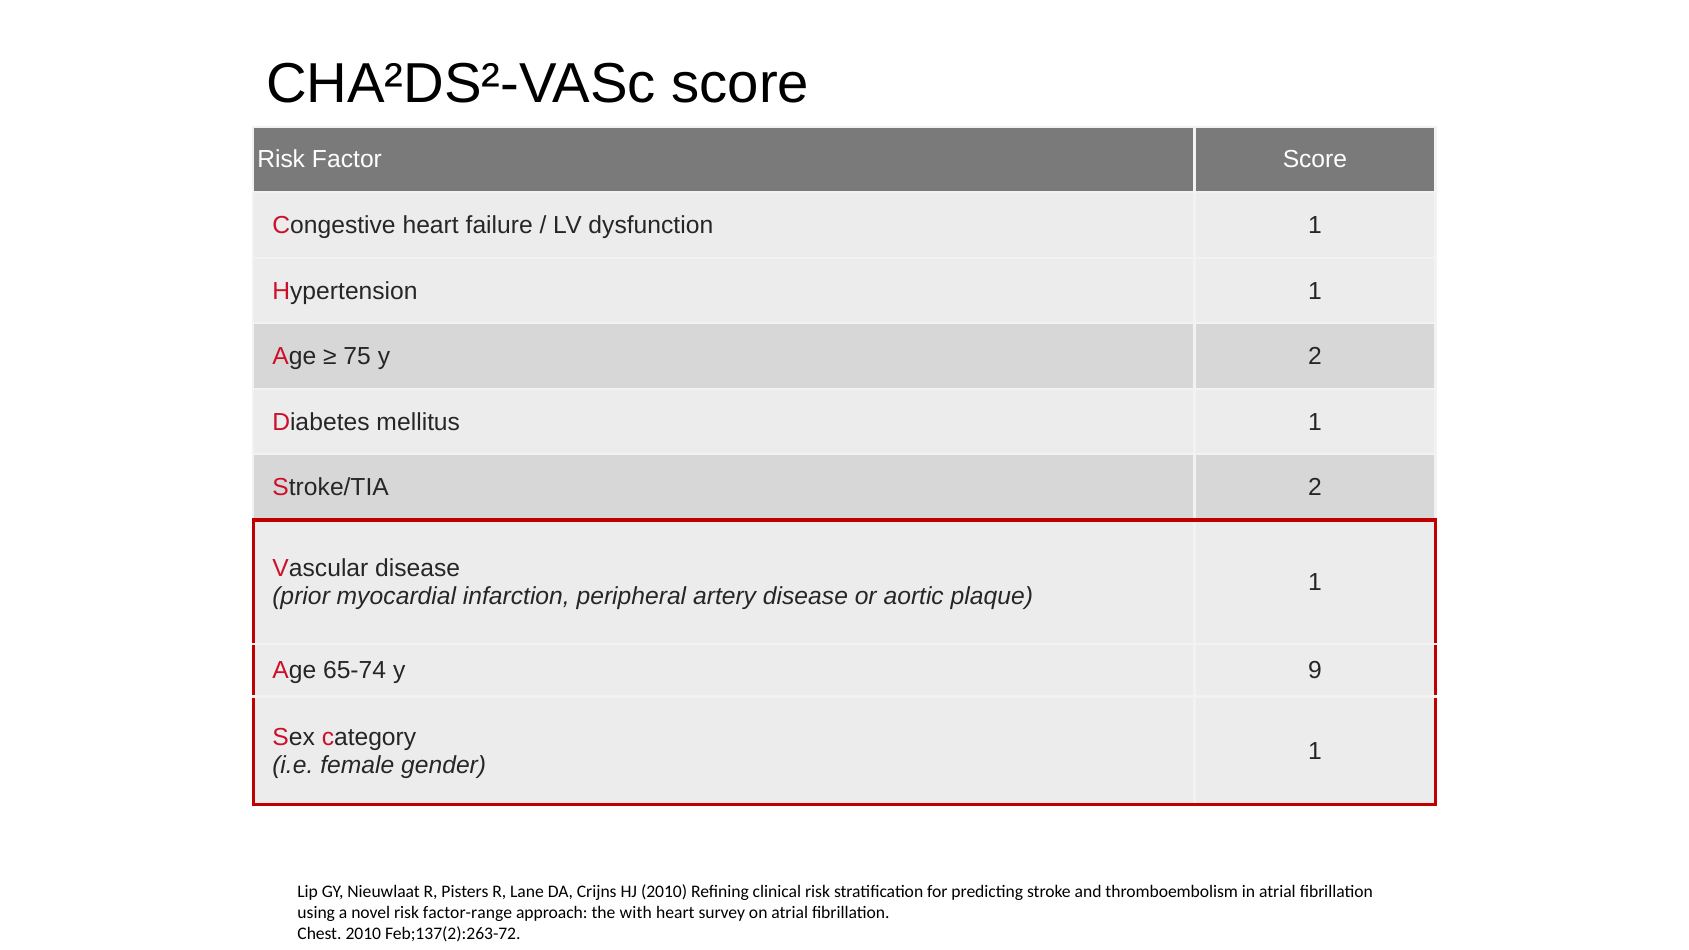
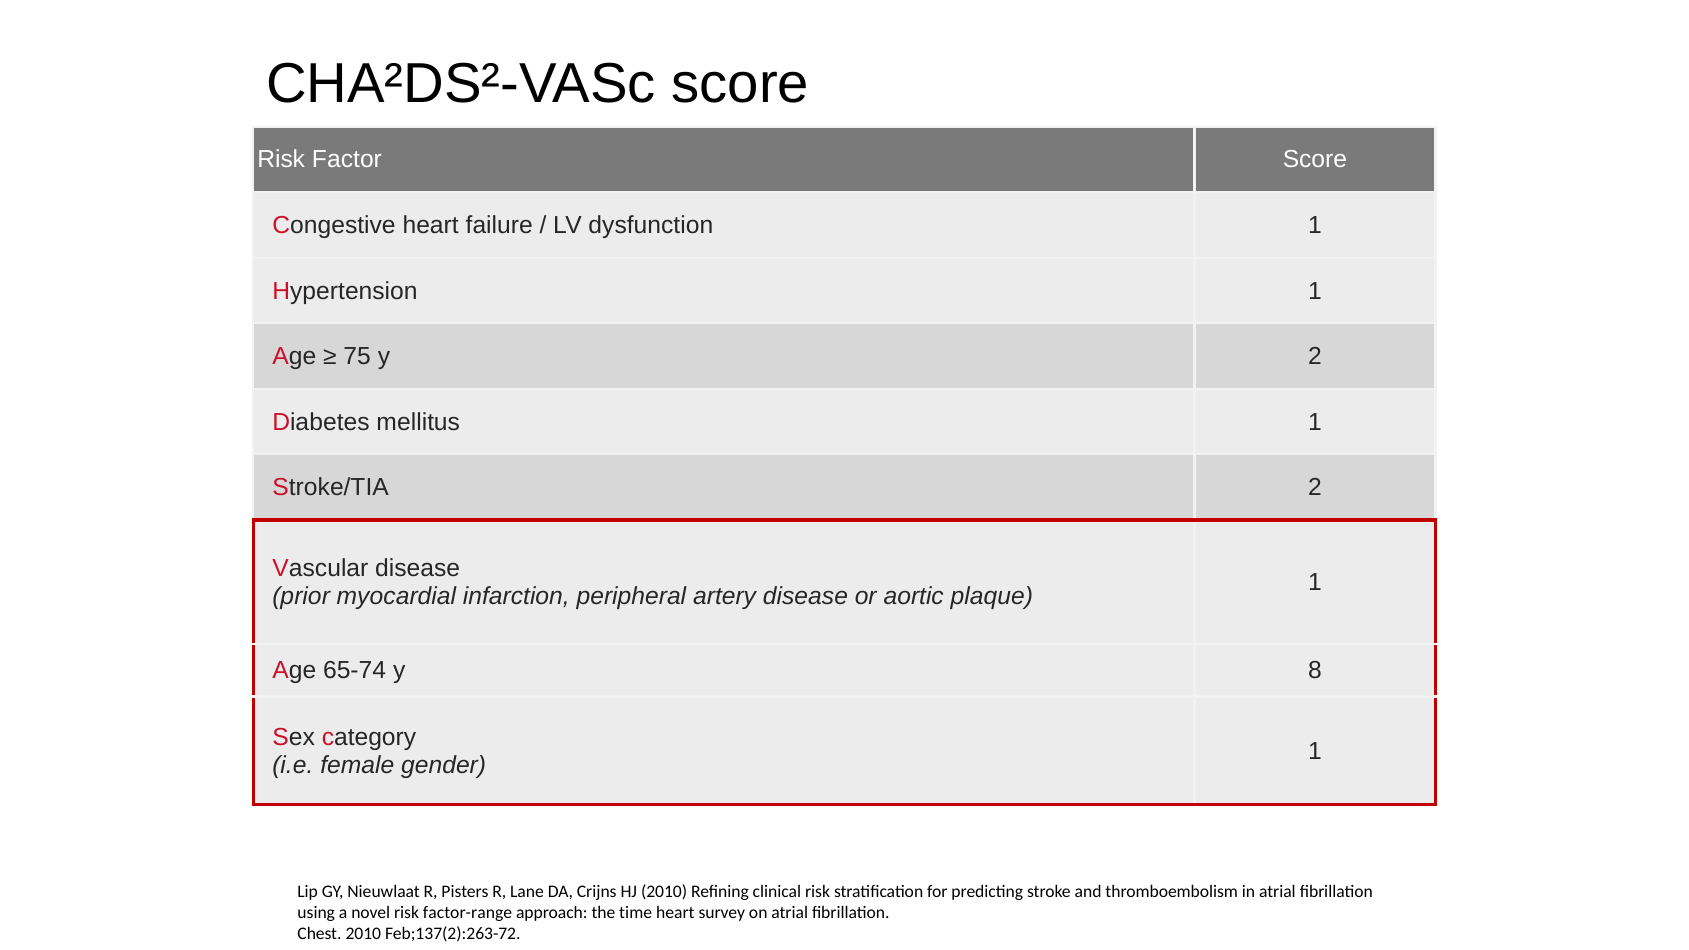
9: 9 -> 8
with: with -> time
